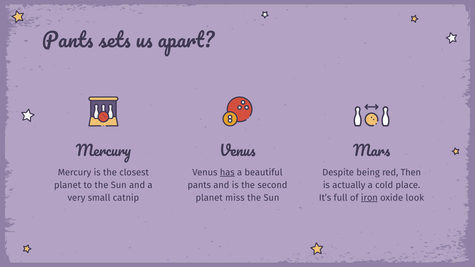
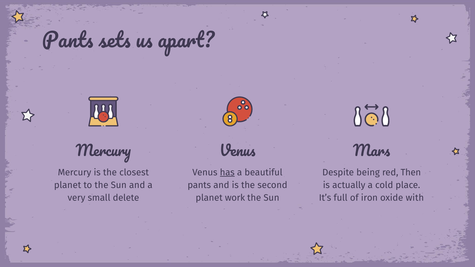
catnip: catnip -> delete
miss: miss -> work
iron underline: present -> none
look: look -> with
